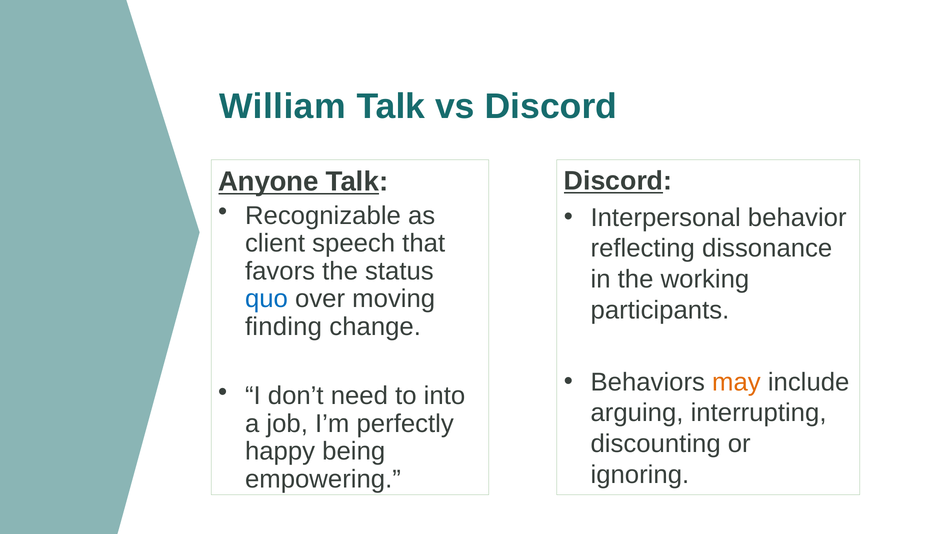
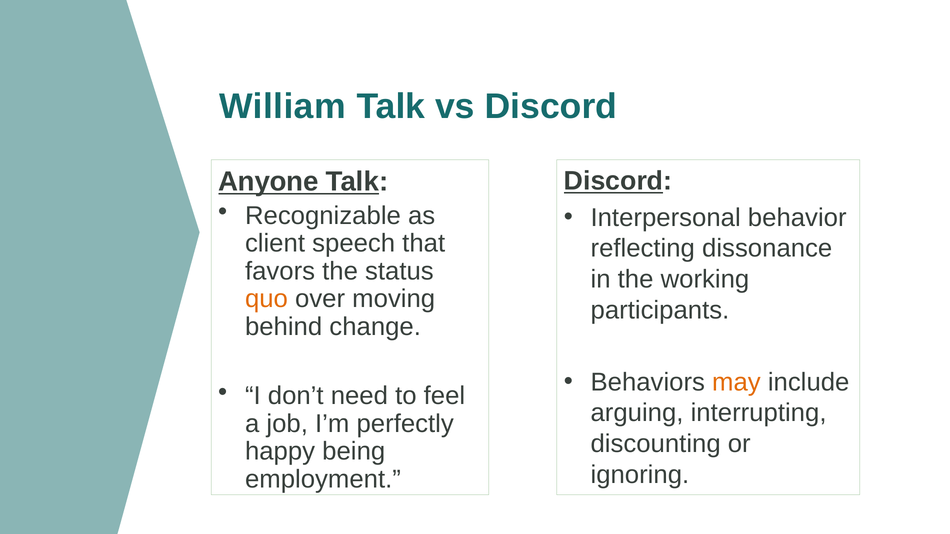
quo colour: blue -> orange
finding: finding -> behind
into: into -> feel
empowering: empowering -> employment
